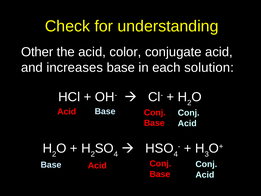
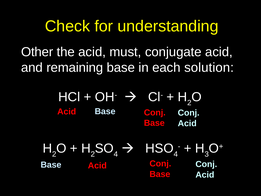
color: color -> must
increases: increases -> remaining
